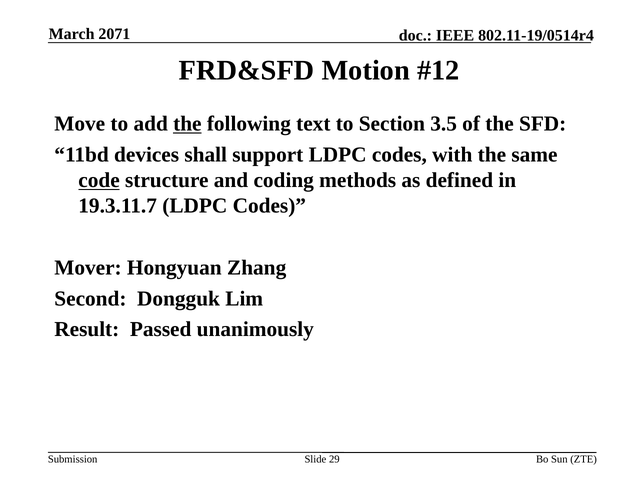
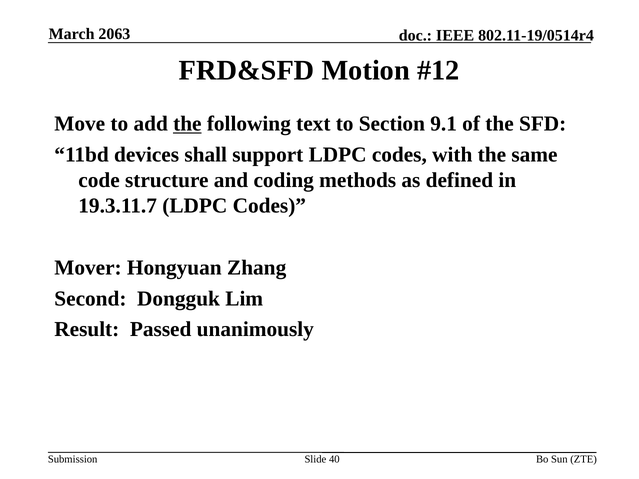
2071: 2071 -> 2063
3.5: 3.5 -> 9.1
code underline: present -> none
29: 29 -> 40
